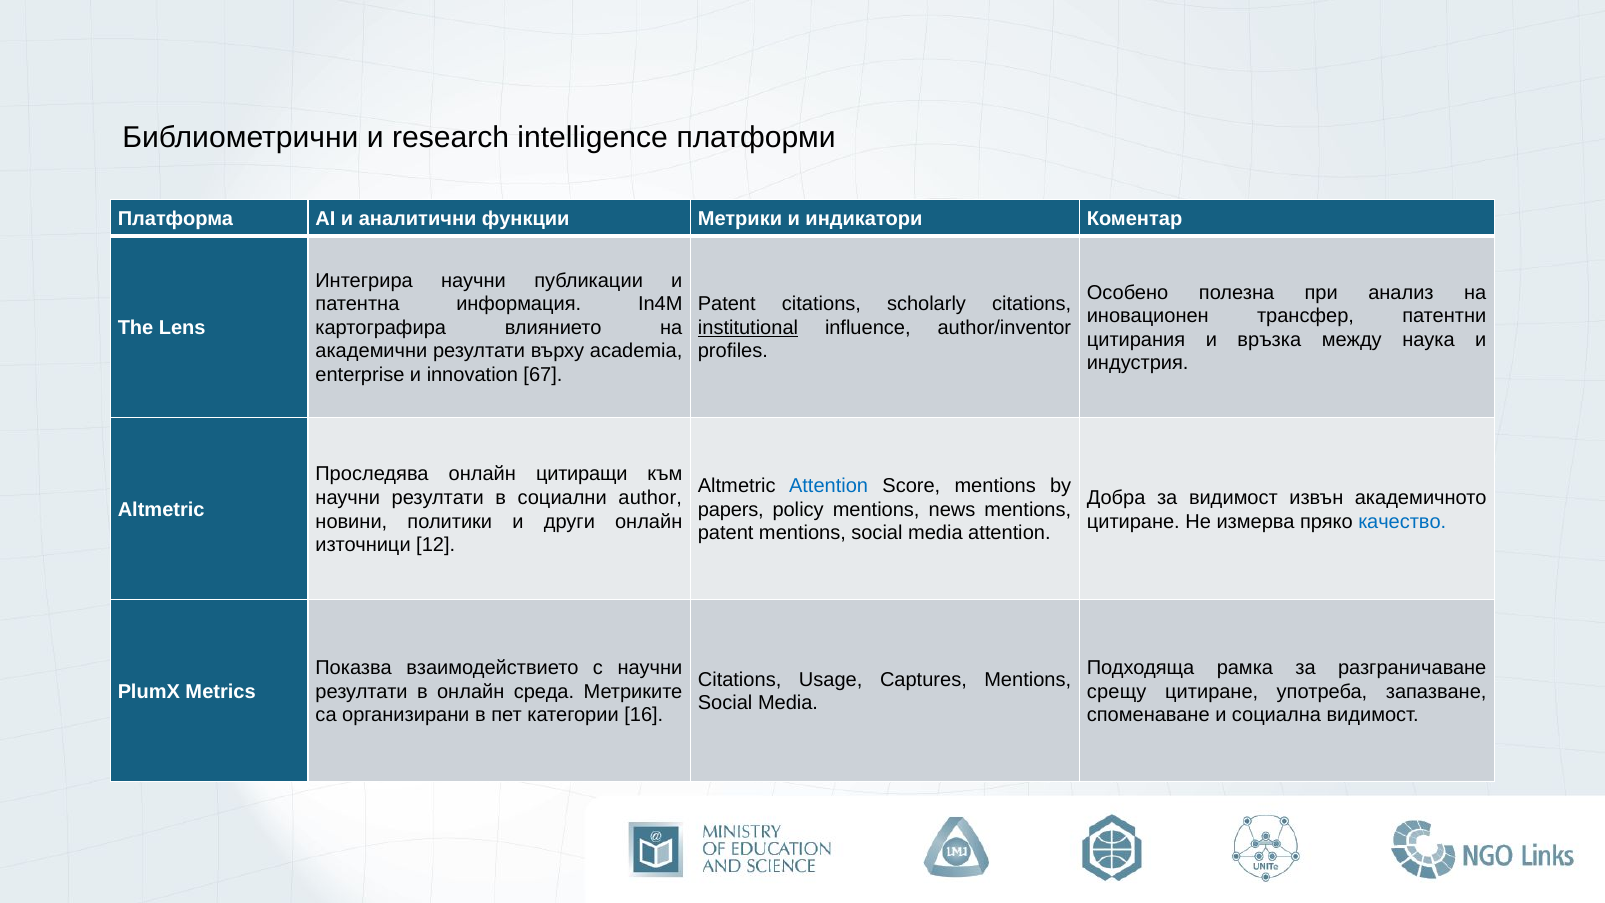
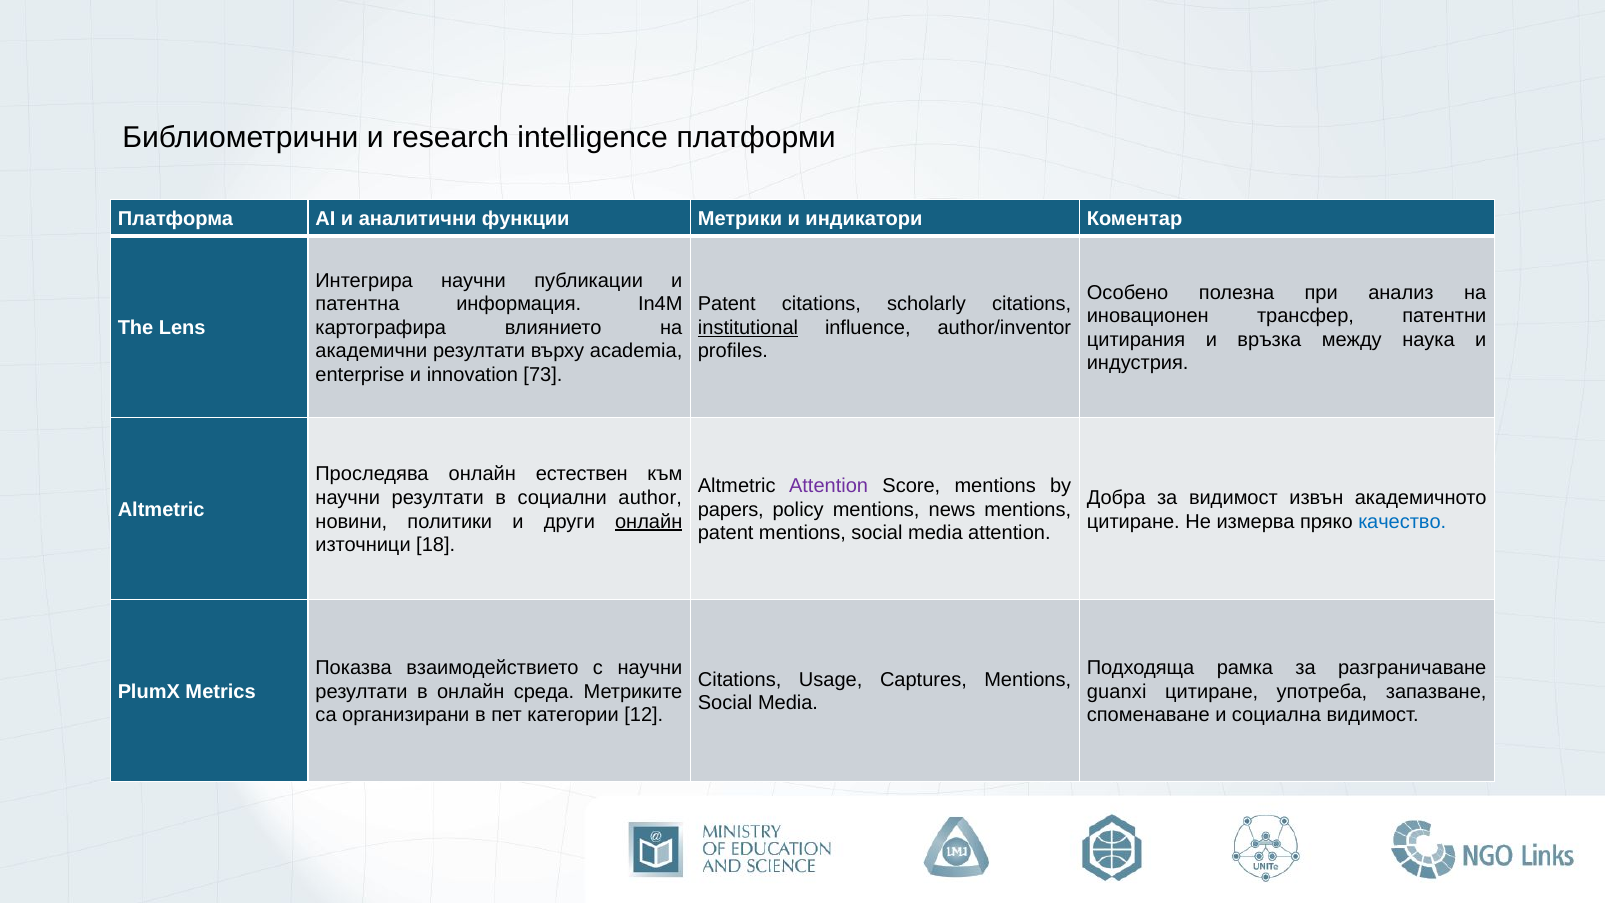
67: 67 -> 73
цитиращи: цитиращи -> естествен
Attention at (829, 486) colour: blue -> purple
онлайн at (649, 521) underline: none -> present
12: 12 -> 18
срещу: срещу -> guanxi
16: 16 -> 12
